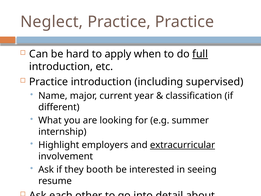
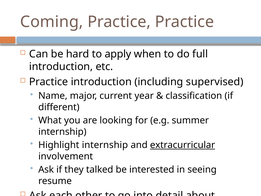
Neglect: Neglect -> Coming
full underline: present -> none
Highlight employers: employers -> internship
booth: booth -> talked
